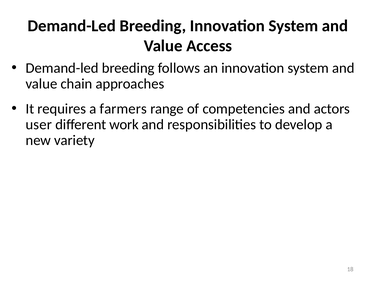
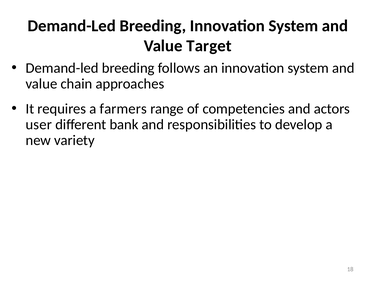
Access: Access -> Target
work: work -> bank
